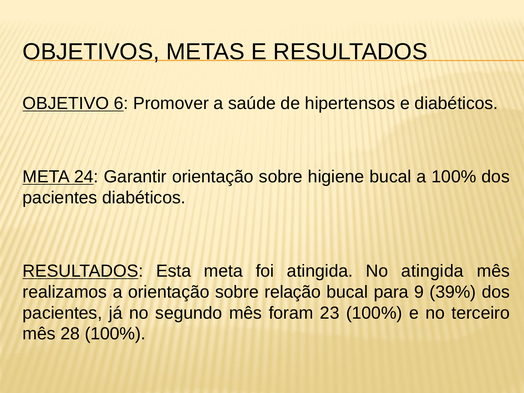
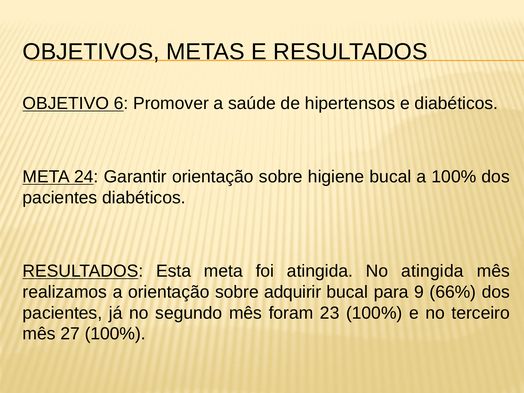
relação: relação -> adquirir
39%: 39% -> 66%
28: 28 -> 27
